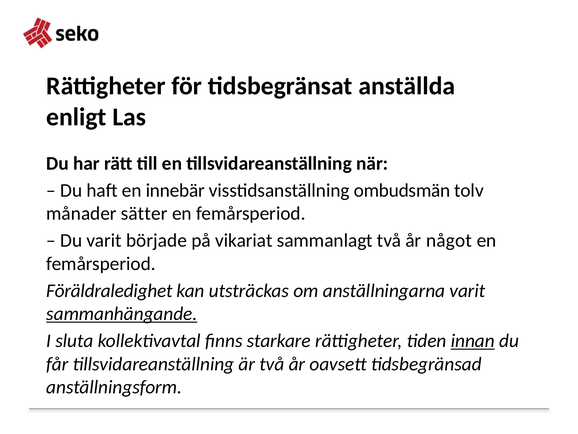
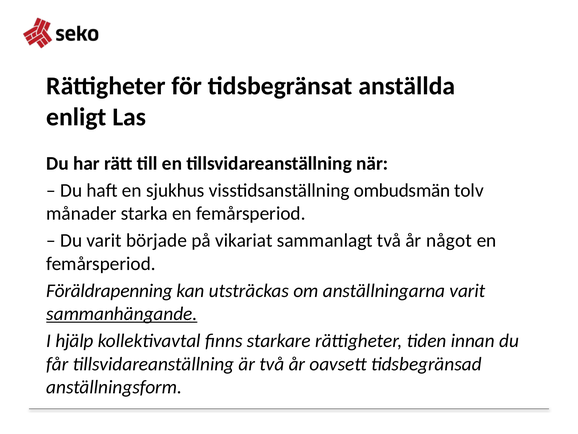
innebär: innebär -> sjukhus
sätter: sätter -> starka
Föräldraledighet: Föräldraledighet -> Föräldrapenning
sluta: sluta -> hjälp
innan underline: present -> none
